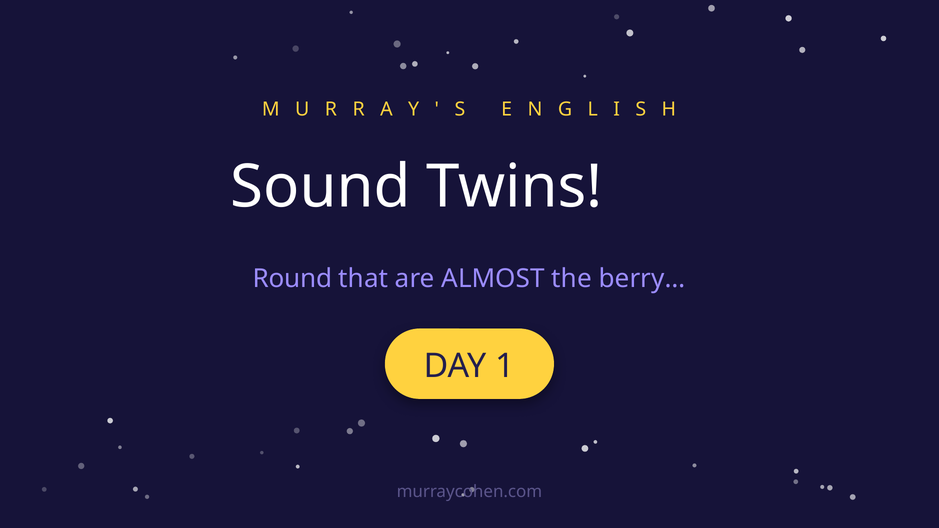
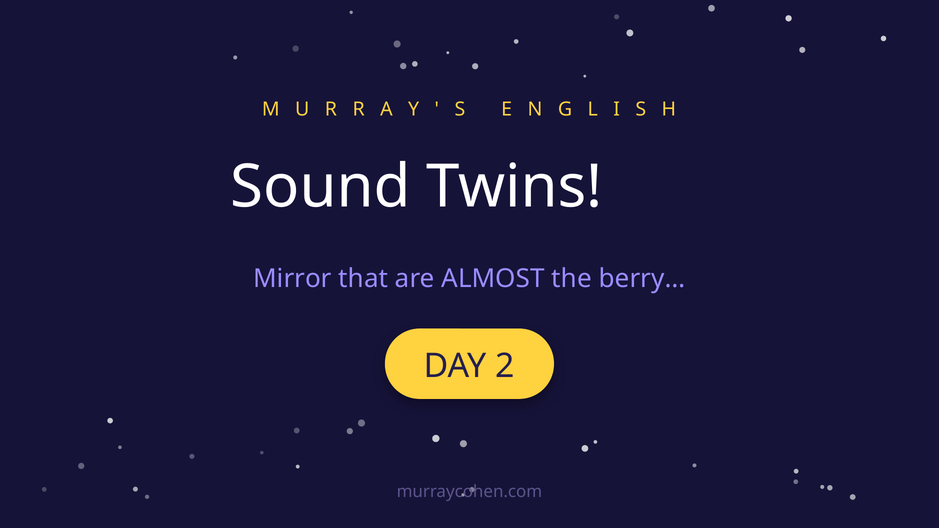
Round: Round -> Mirror
1: 1 -> 2
